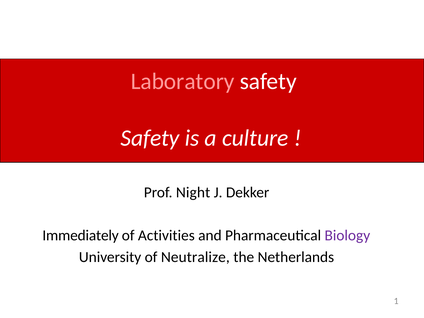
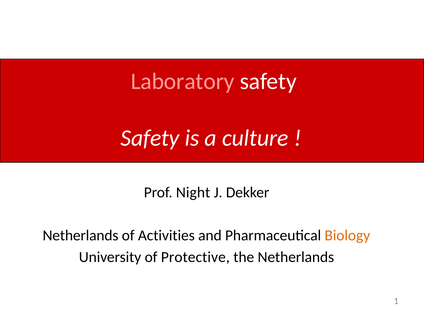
Immediately at (81, 236): Immediately -> Netherlands
Biology colour: purple -> orange
Neutralize: Neutralize -> Protective
